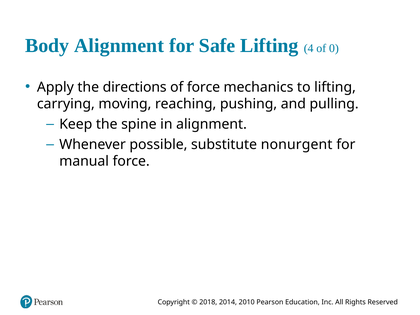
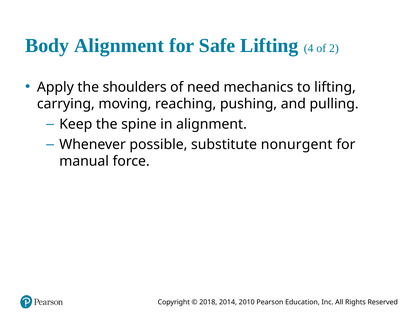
0: 0 -> 2
directions: directions -> shoulders
of force: force -> need
